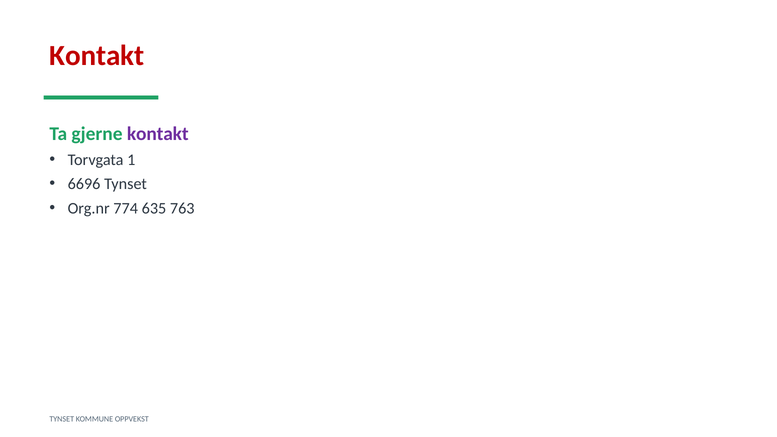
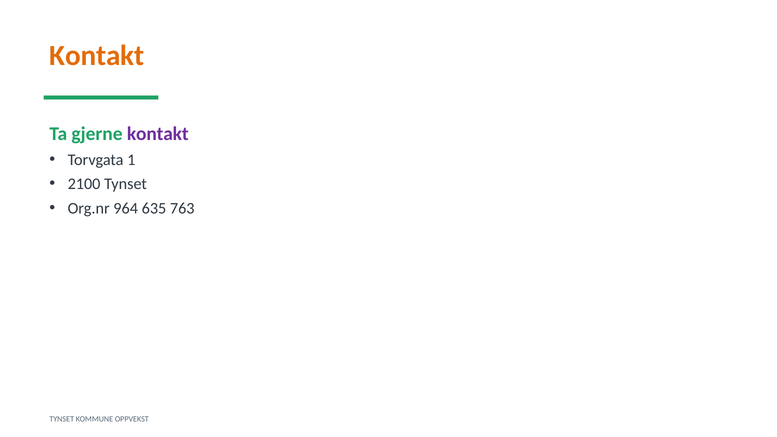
Kontakt at (97, 55) colour: red -> orange
6696: 6696 -> 2100
774: 774 -> 964
